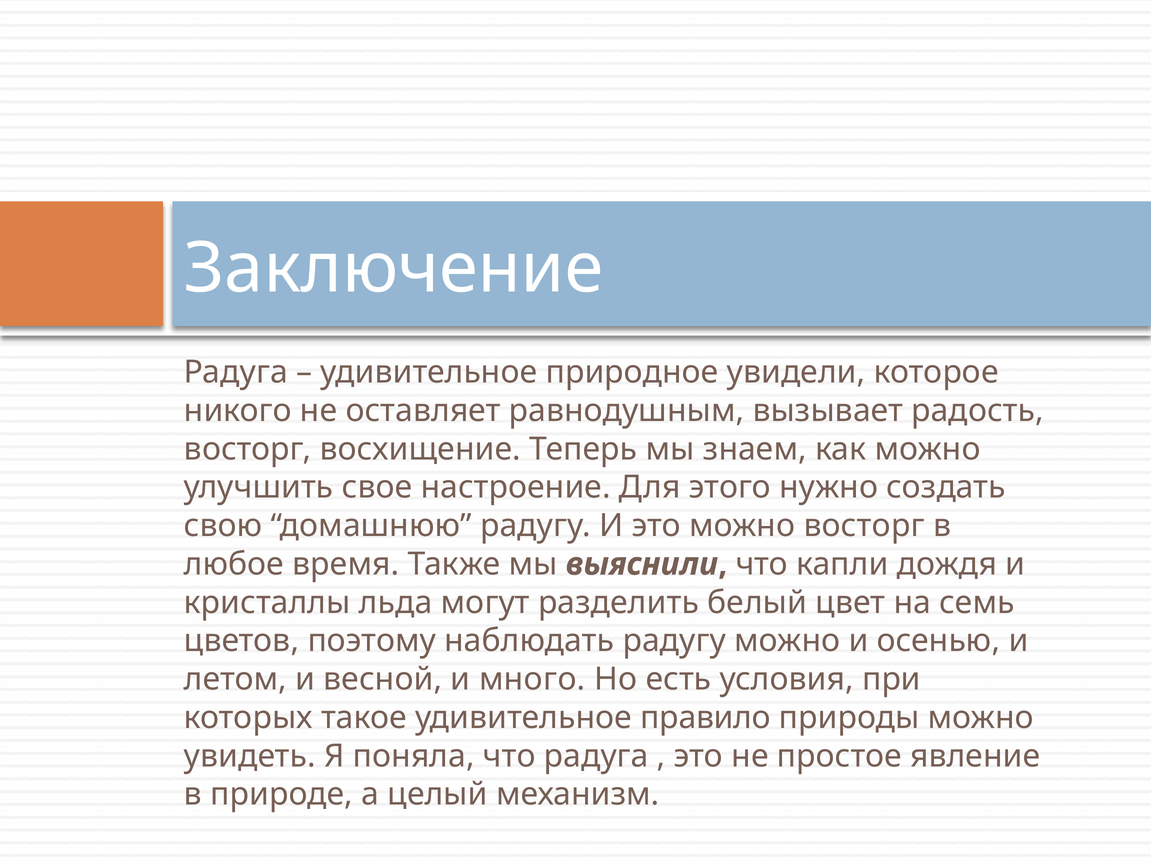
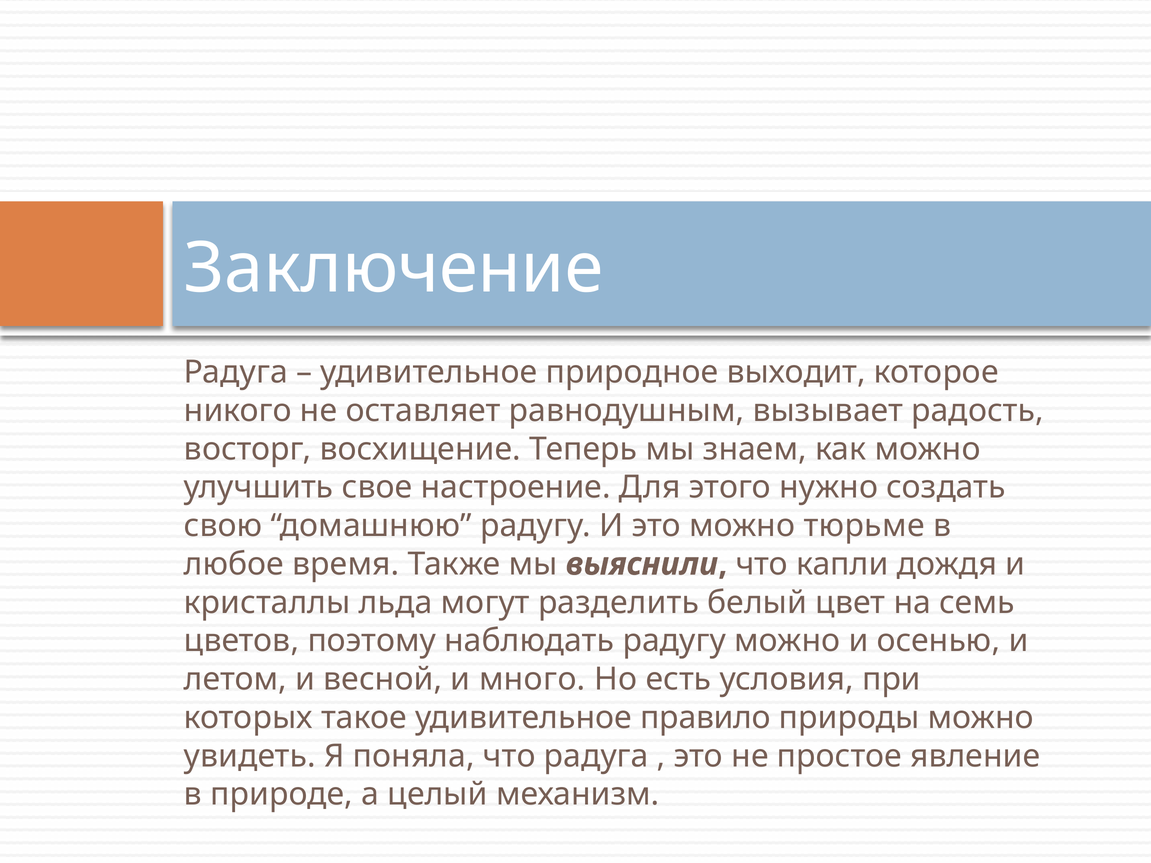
увидели: увидели -> выходит
можно восторг: восторг -> тюрьме
